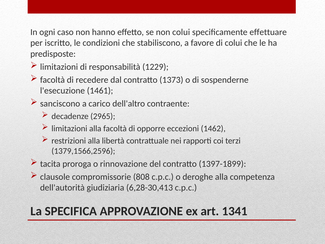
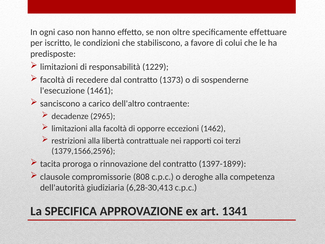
non colui: colui -> oltre
